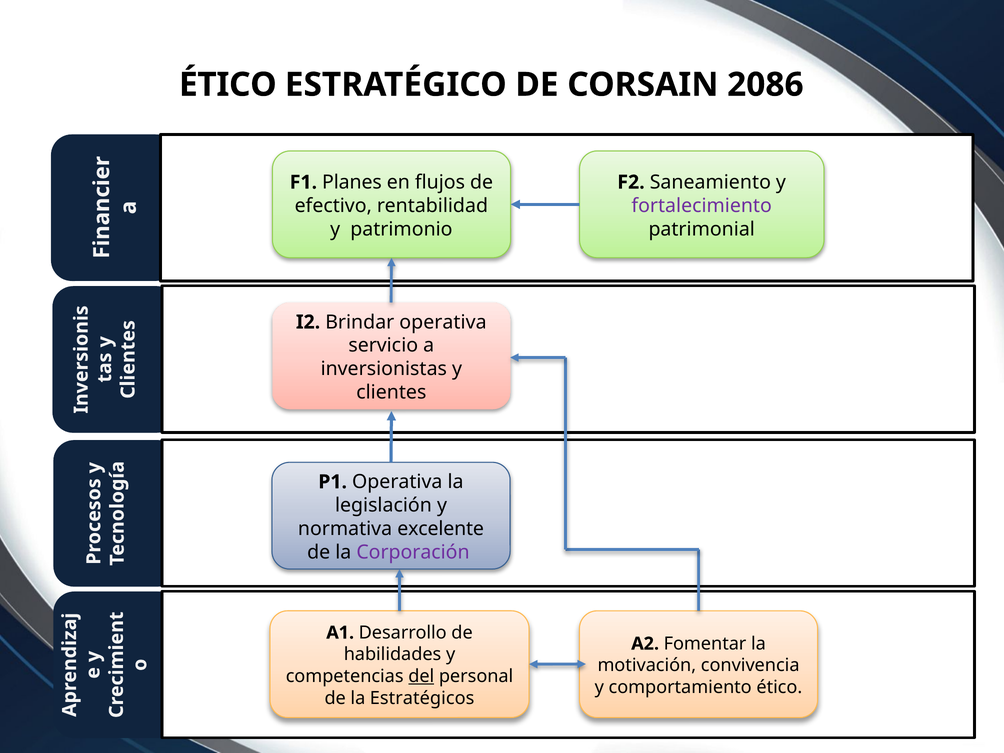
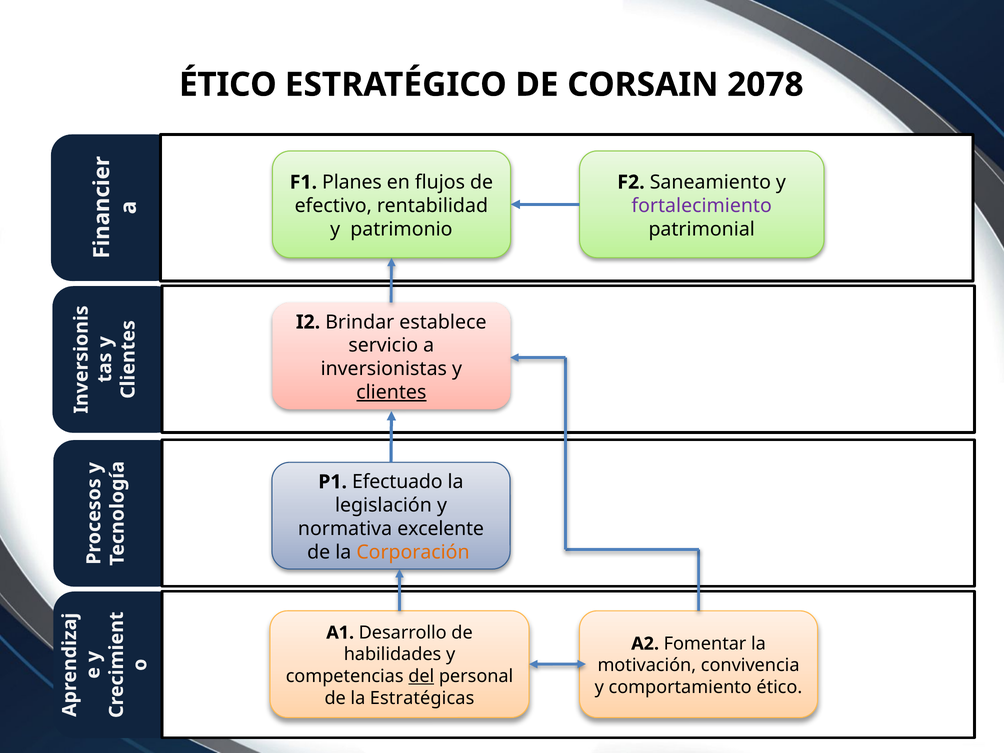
2086: 2086 -> 2078
Brindar operativa: operativa -> establece
clientes underline: none -> present
P1 Operativa: Operativa -> Efectuado
Corporación colour: purple -> orange
Estratégicos: Estratégicos -> Estratégicas
